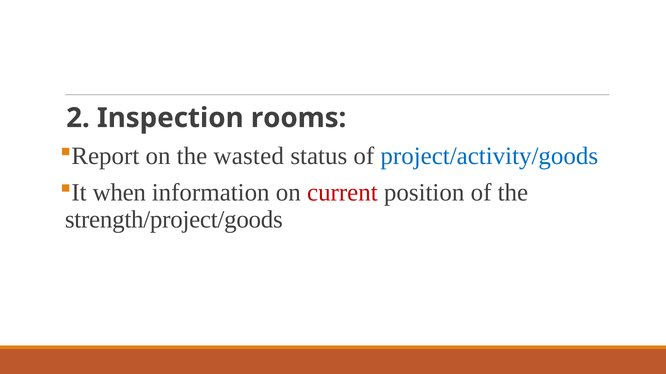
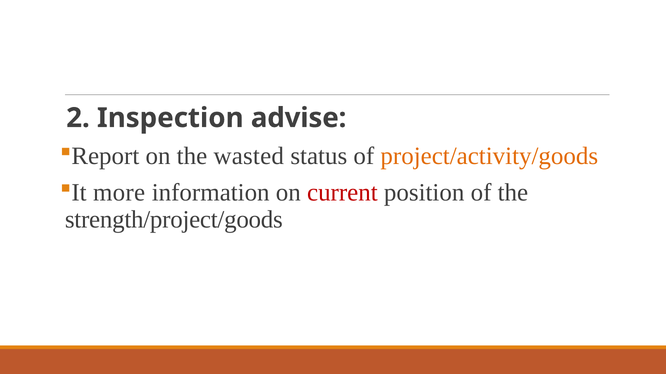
rooms: rooms -> advise
project/activity/goods colour: blue -> orange
when: when -> more
